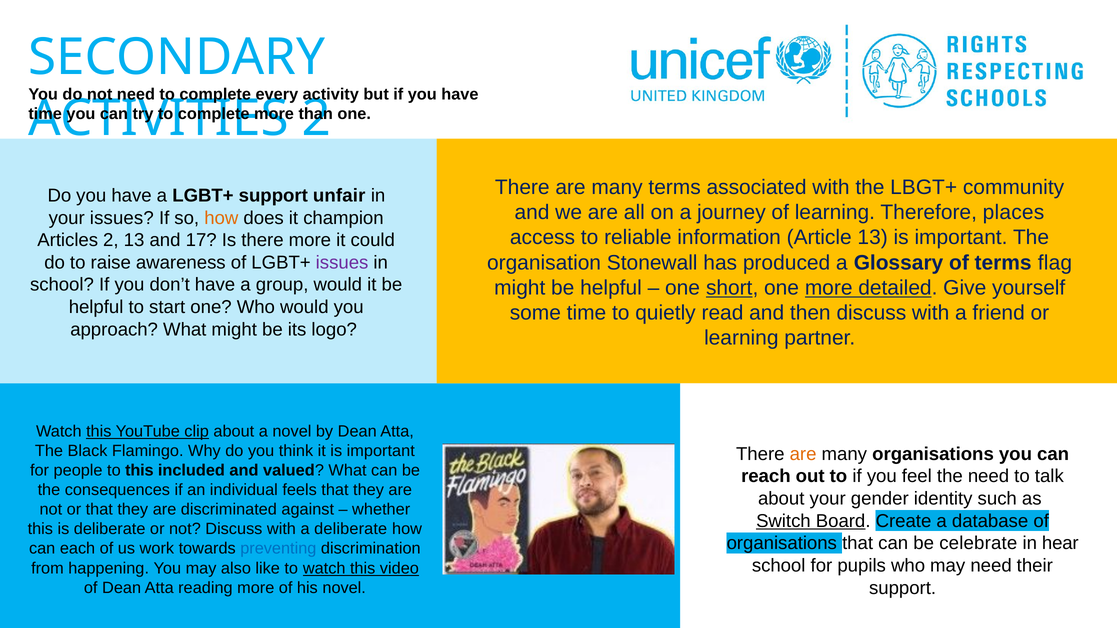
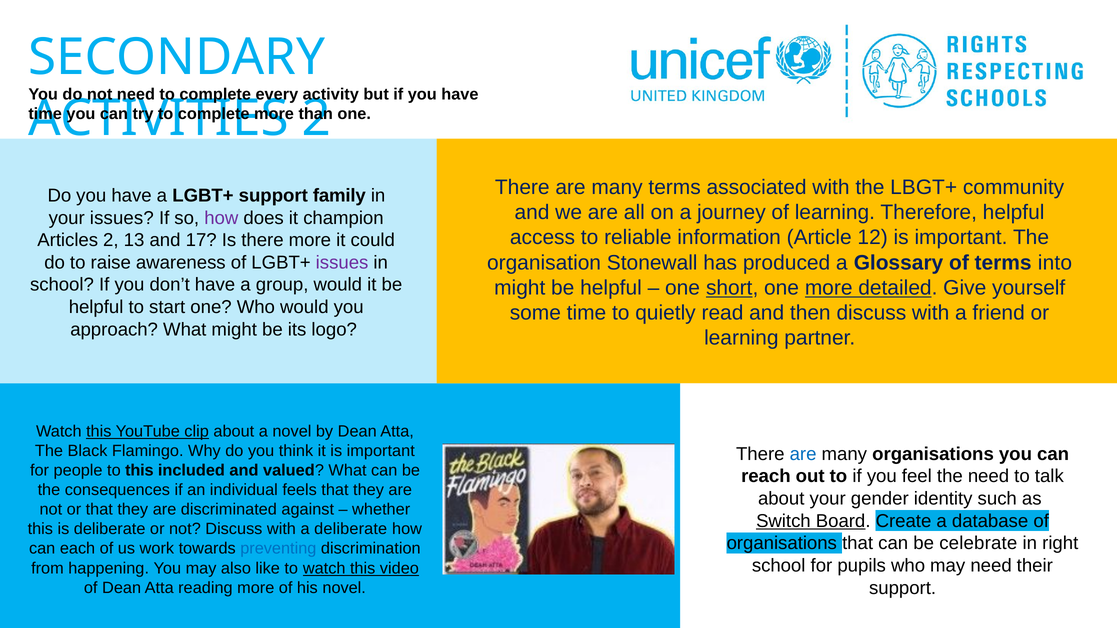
unfair: unfair -> family
Therefore places: places -> helpful
how at (221, 218) colour: orange -> purple
Article 13: 13 -> 12
flag: flag -> into
are at (803, 454) colour: orange -> blue
hear: hear -> right
